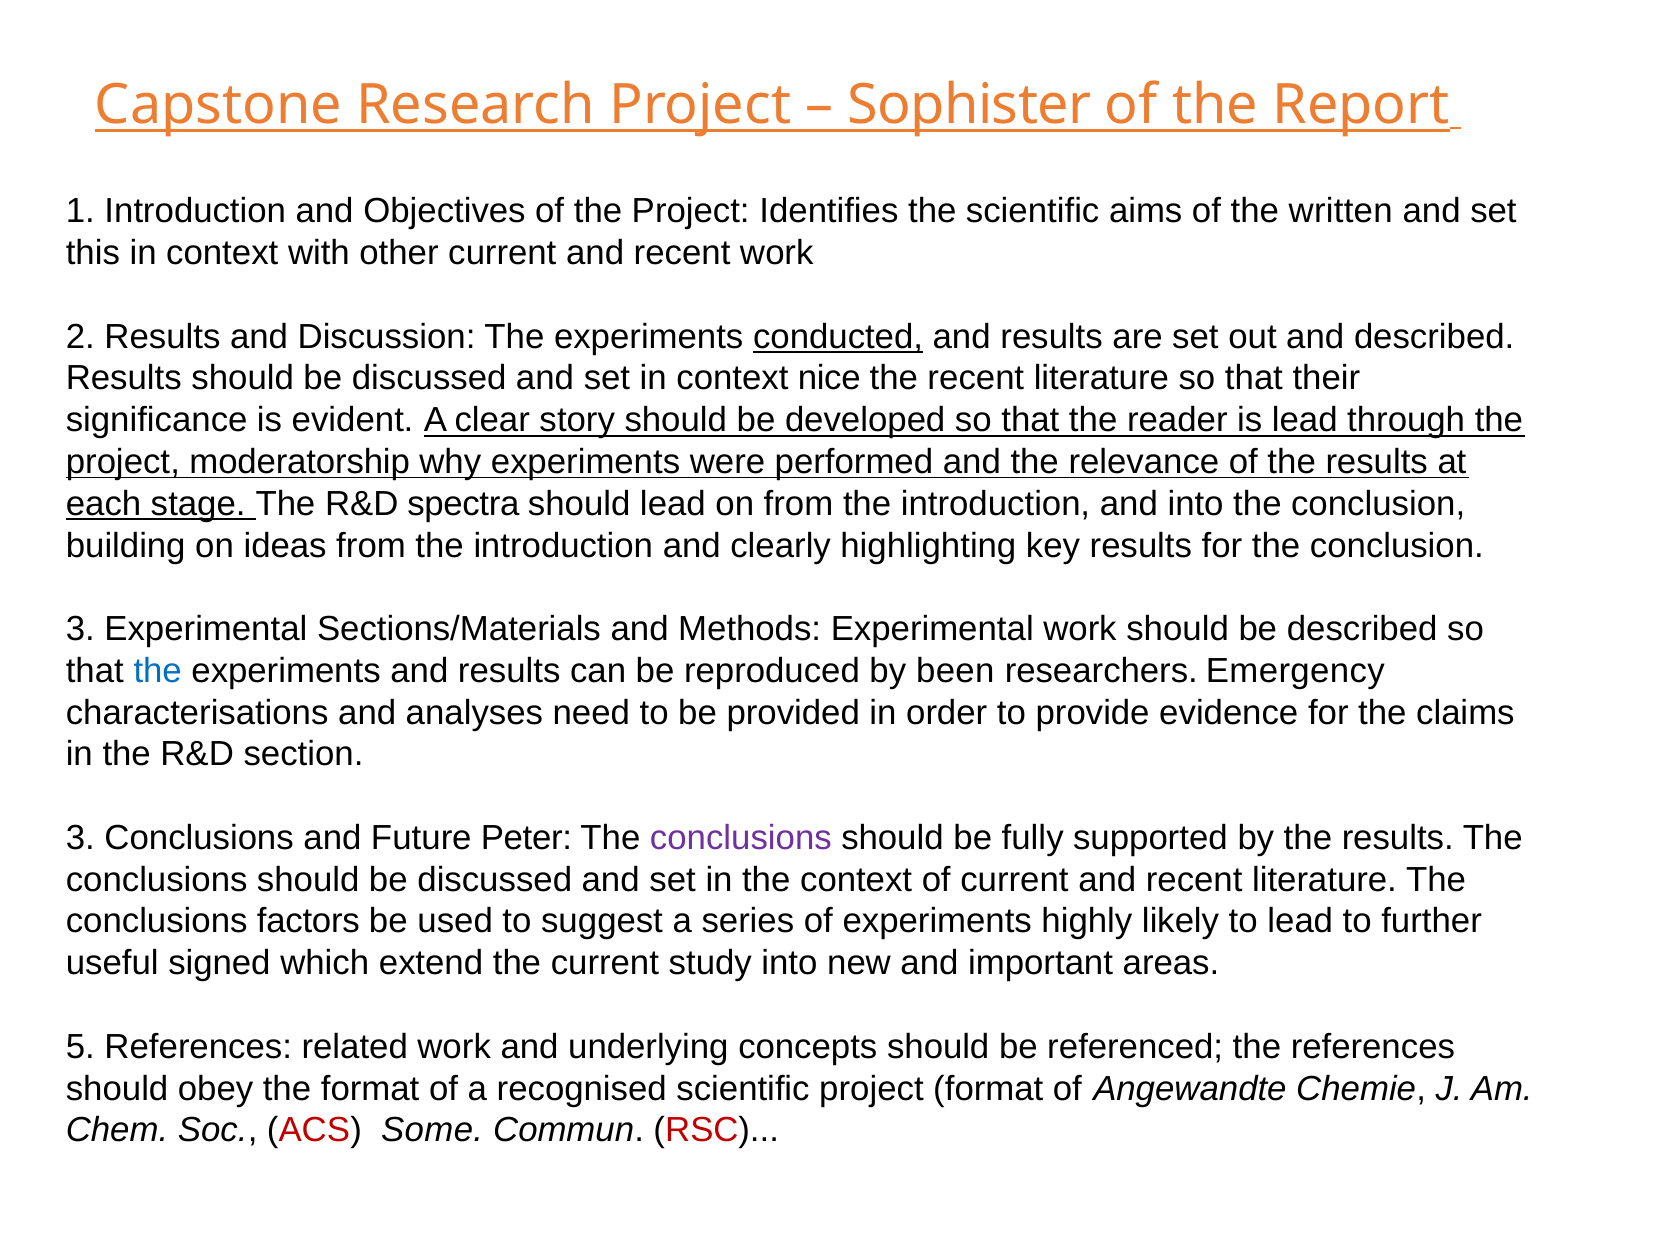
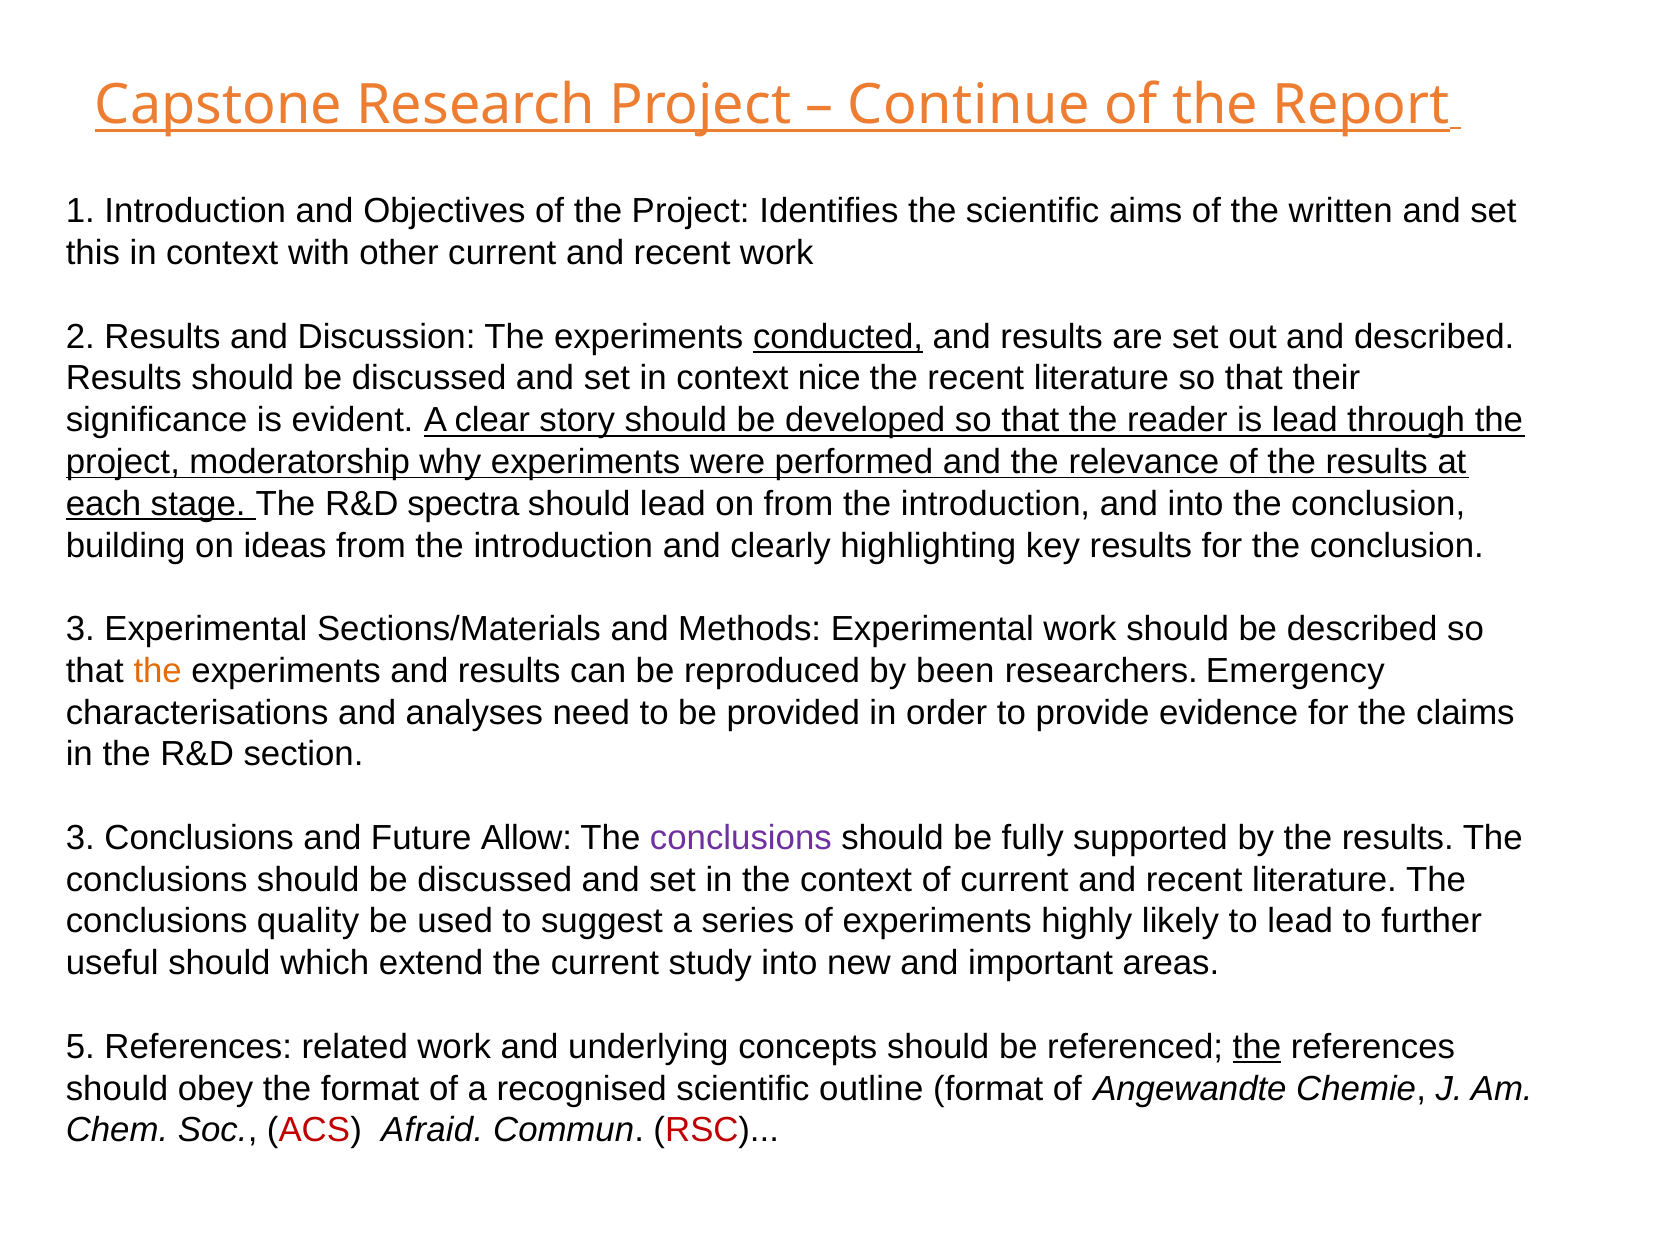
Sophister: Sophister -> Continue
the at (158, 671) colour: blue -> orange
Peter: Peter -> Allow
factors: factors -> quality
useful signed: signed -> should
the at (1257, 1047) underline: none -> present
scientific project: project -> outline
Some: Some -> Afraid
